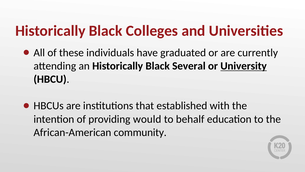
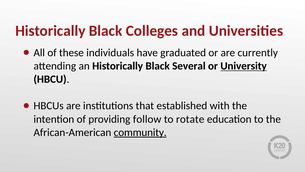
would: would -> follow
behalf: behalf -> rotate
community underline: none -> present
